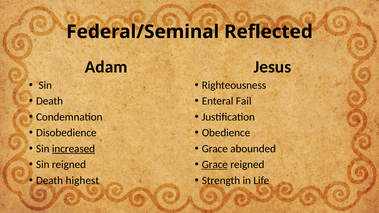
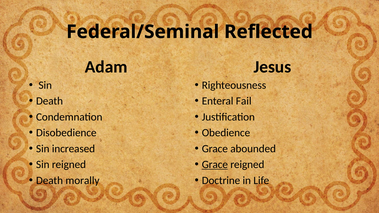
increased underline: present -> none
highest: highest -> morally
Strength: Strength -> Doctrine
